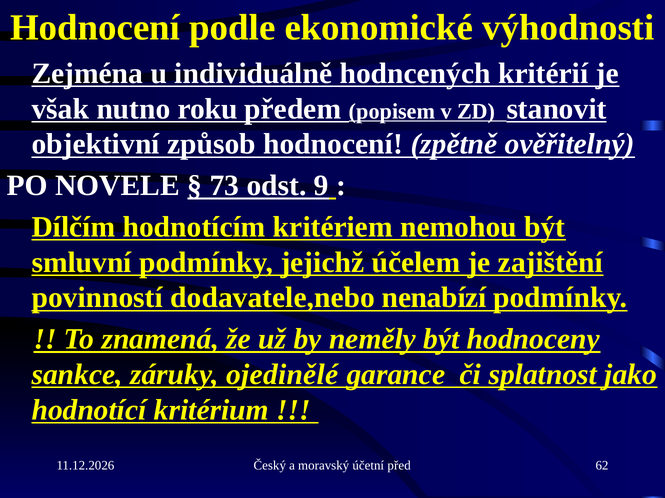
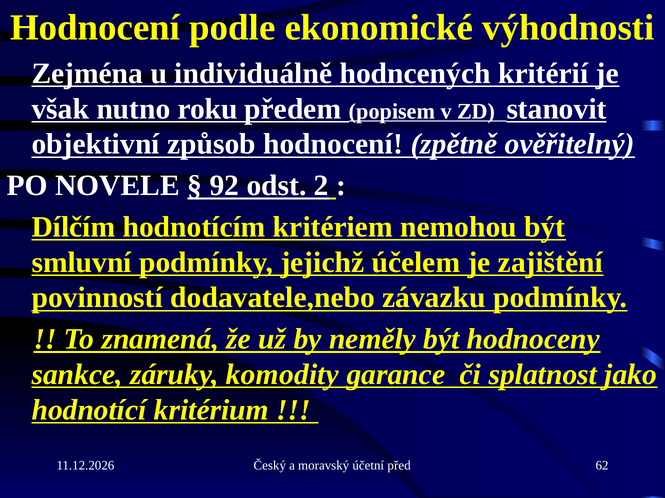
73: 73 -> 92
9: 9 -> 2
nenabízí: nenabízí -> závazku
ojedinělé: ojedinělé -> komodity
